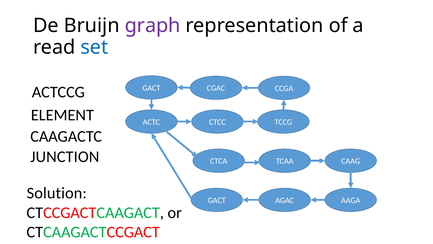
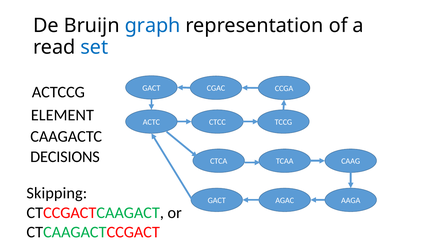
graph colour: purple -> blue
JUNCTION: JUNCTION -> DECISIONS
Solution: Solution -> Skipping
